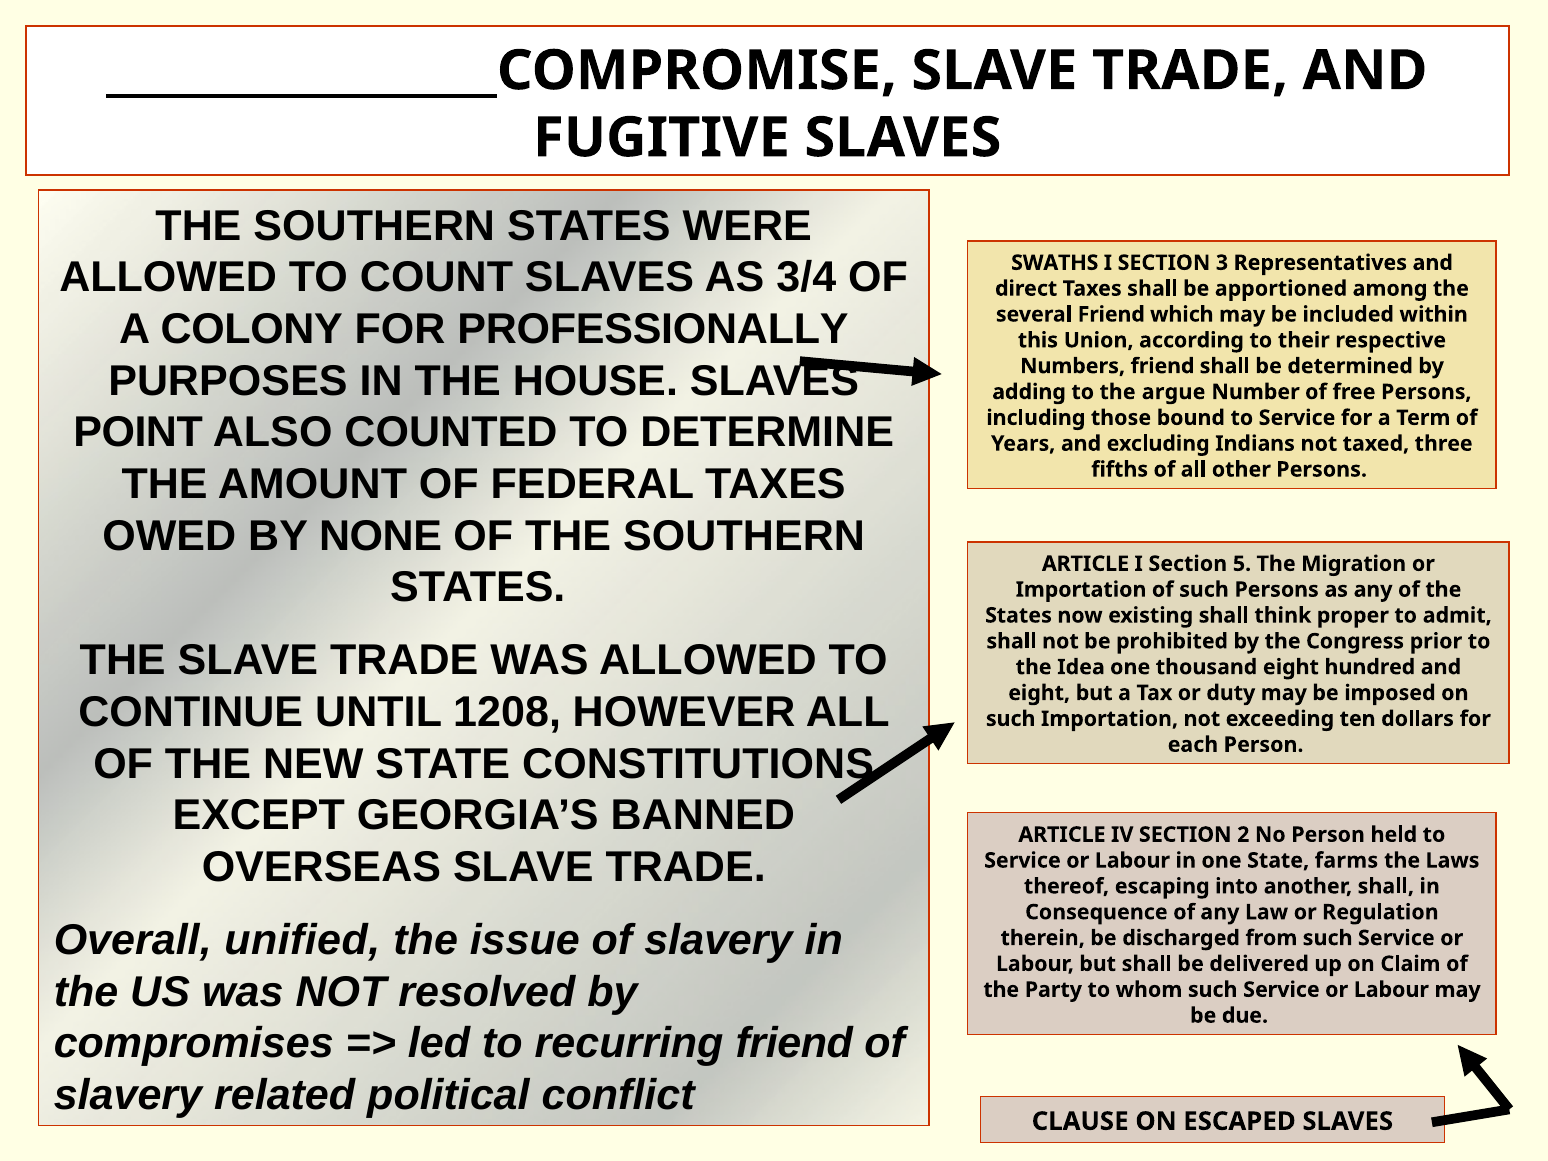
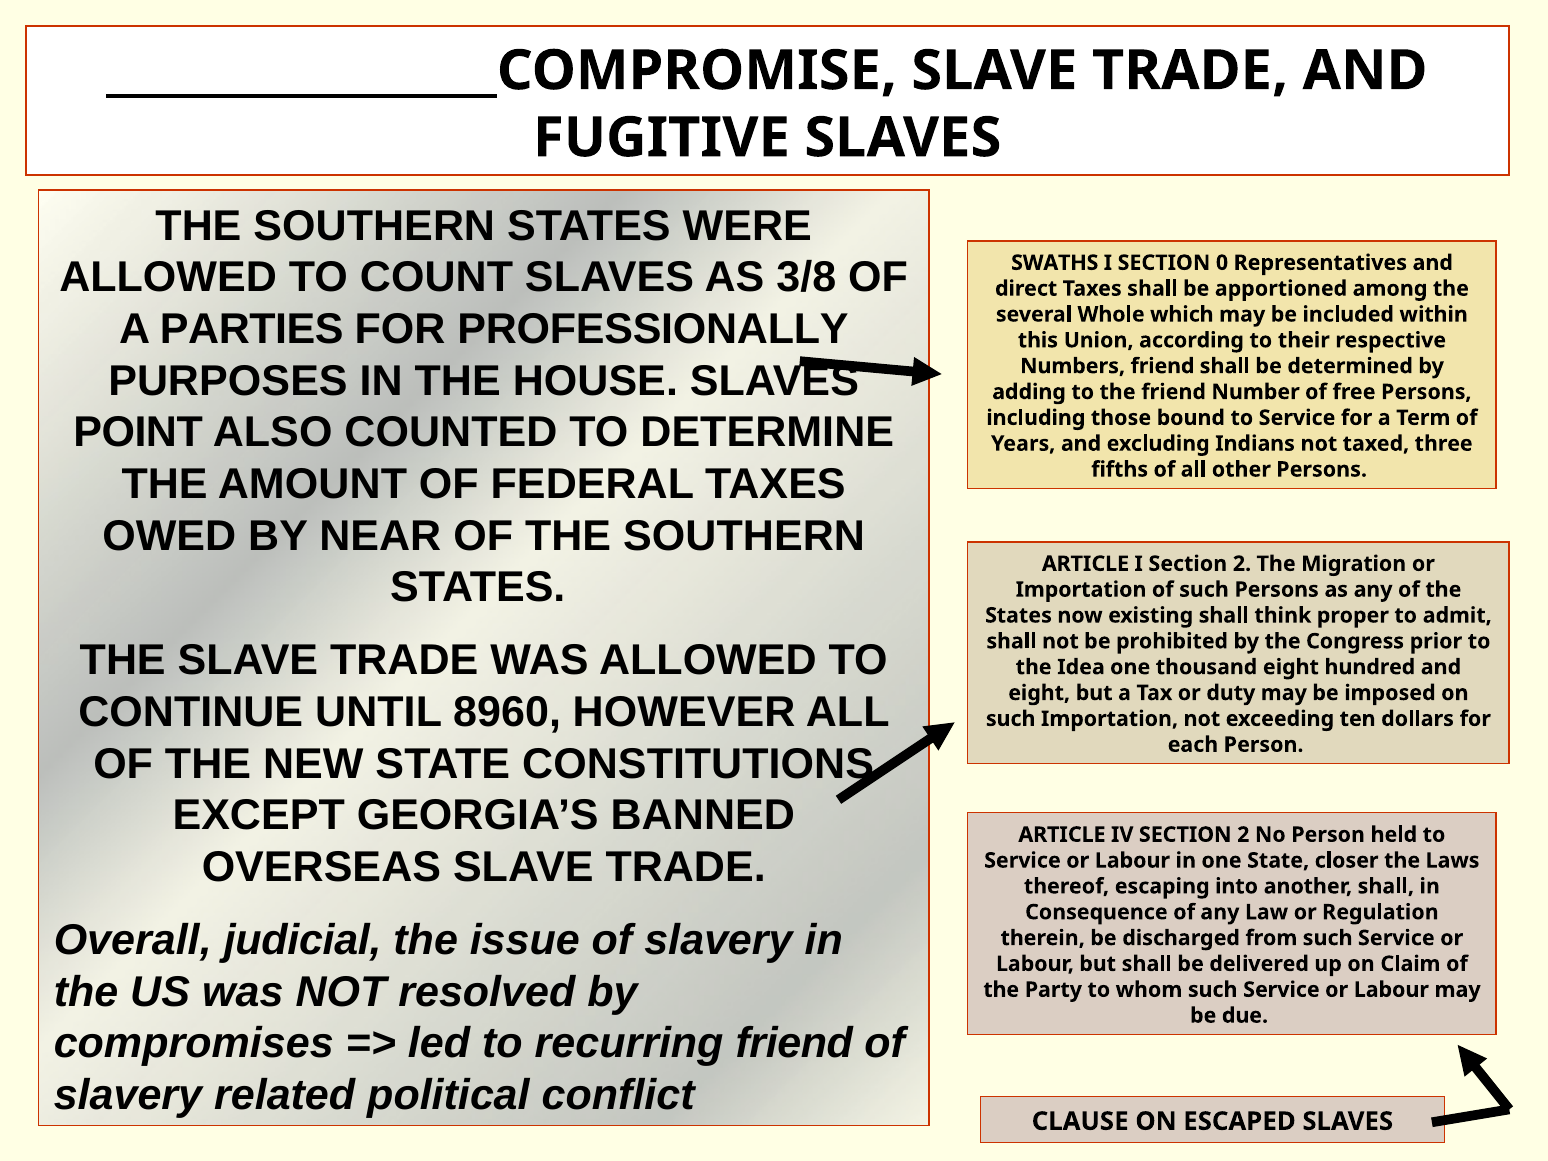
3/4: 3/4 -> 3/8
3: 3 -> 0
COLONY: COLONY -> PARTIES
several Friend: Friend -> Whole
the argue: argue -> friend
NONE: NONE -> NEAR
I Section 5: 5 -> 2
1208: 1208 -> 8960
farms: farms -> closer
unified: unified -> judicial
